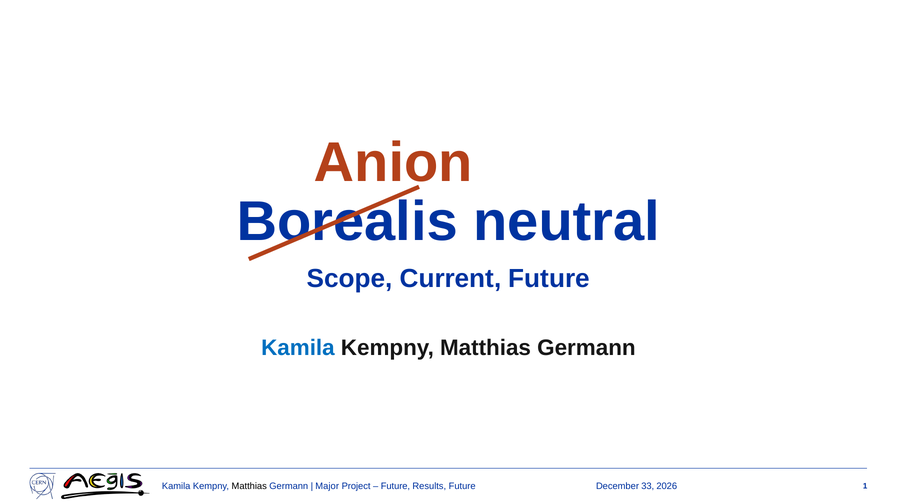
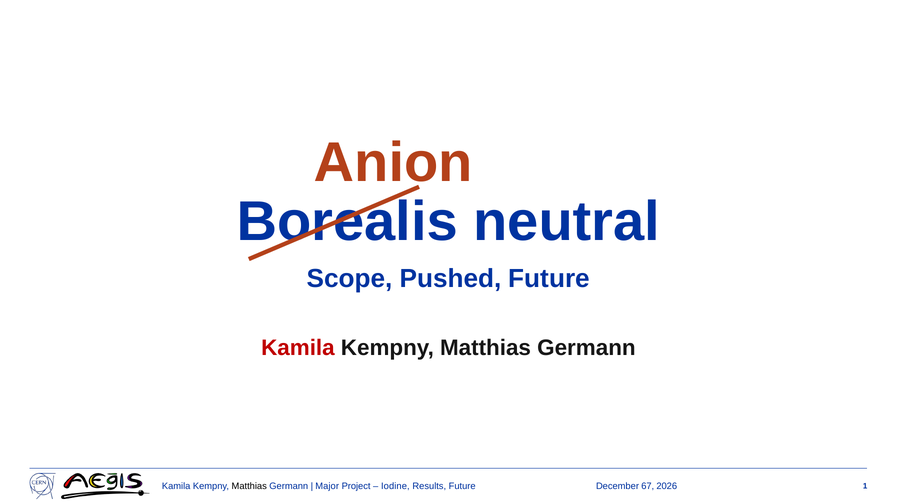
Current: Current -> Pushed
Kamila at (298, 348) colour: blue -> red
Future at (395, 487): Future -> Iodine
33: 33 -> 67
